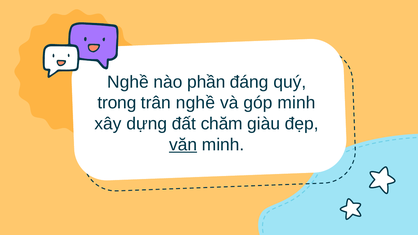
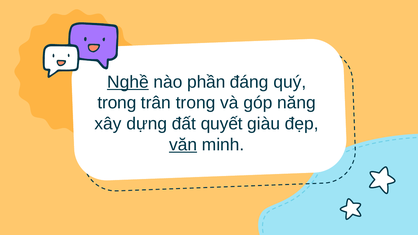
Nghề at (128, 82) underline: none -> present
trân nghề: nghề -> trong
góp minh: minh -> năng
chăm: chăm -> quyết
